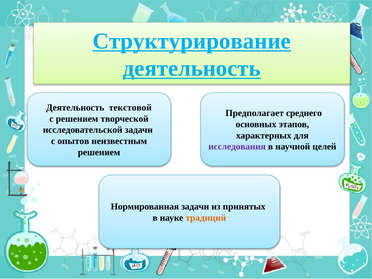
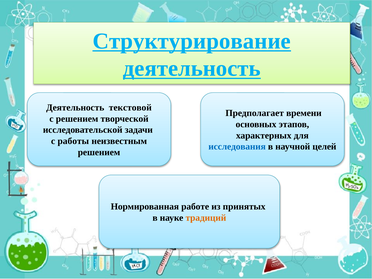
среднего: среднего -> времени
опытов: опытов -> работы
исследования colour: purple -> blue
Нормированная задачи: задачи -> работе
